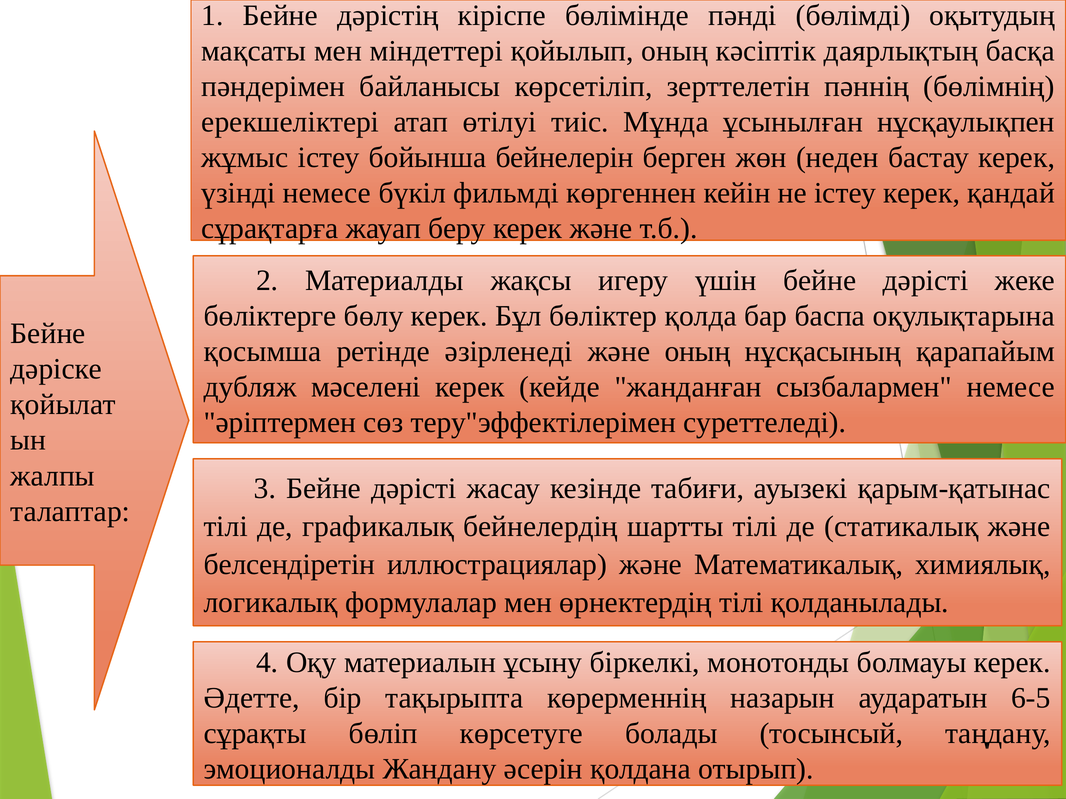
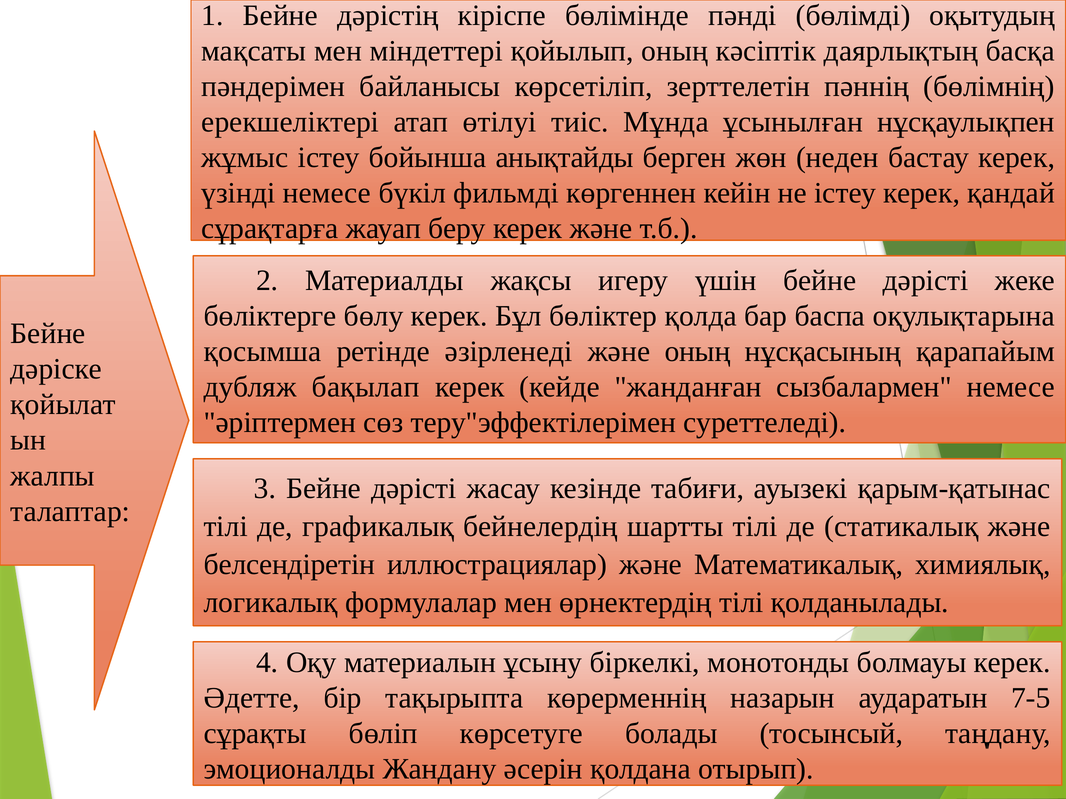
бейнелерін: бейнелерін -> анықтайды
мәселені: мәселені -> бақылап
6-5: 6-5 -> 7-5
